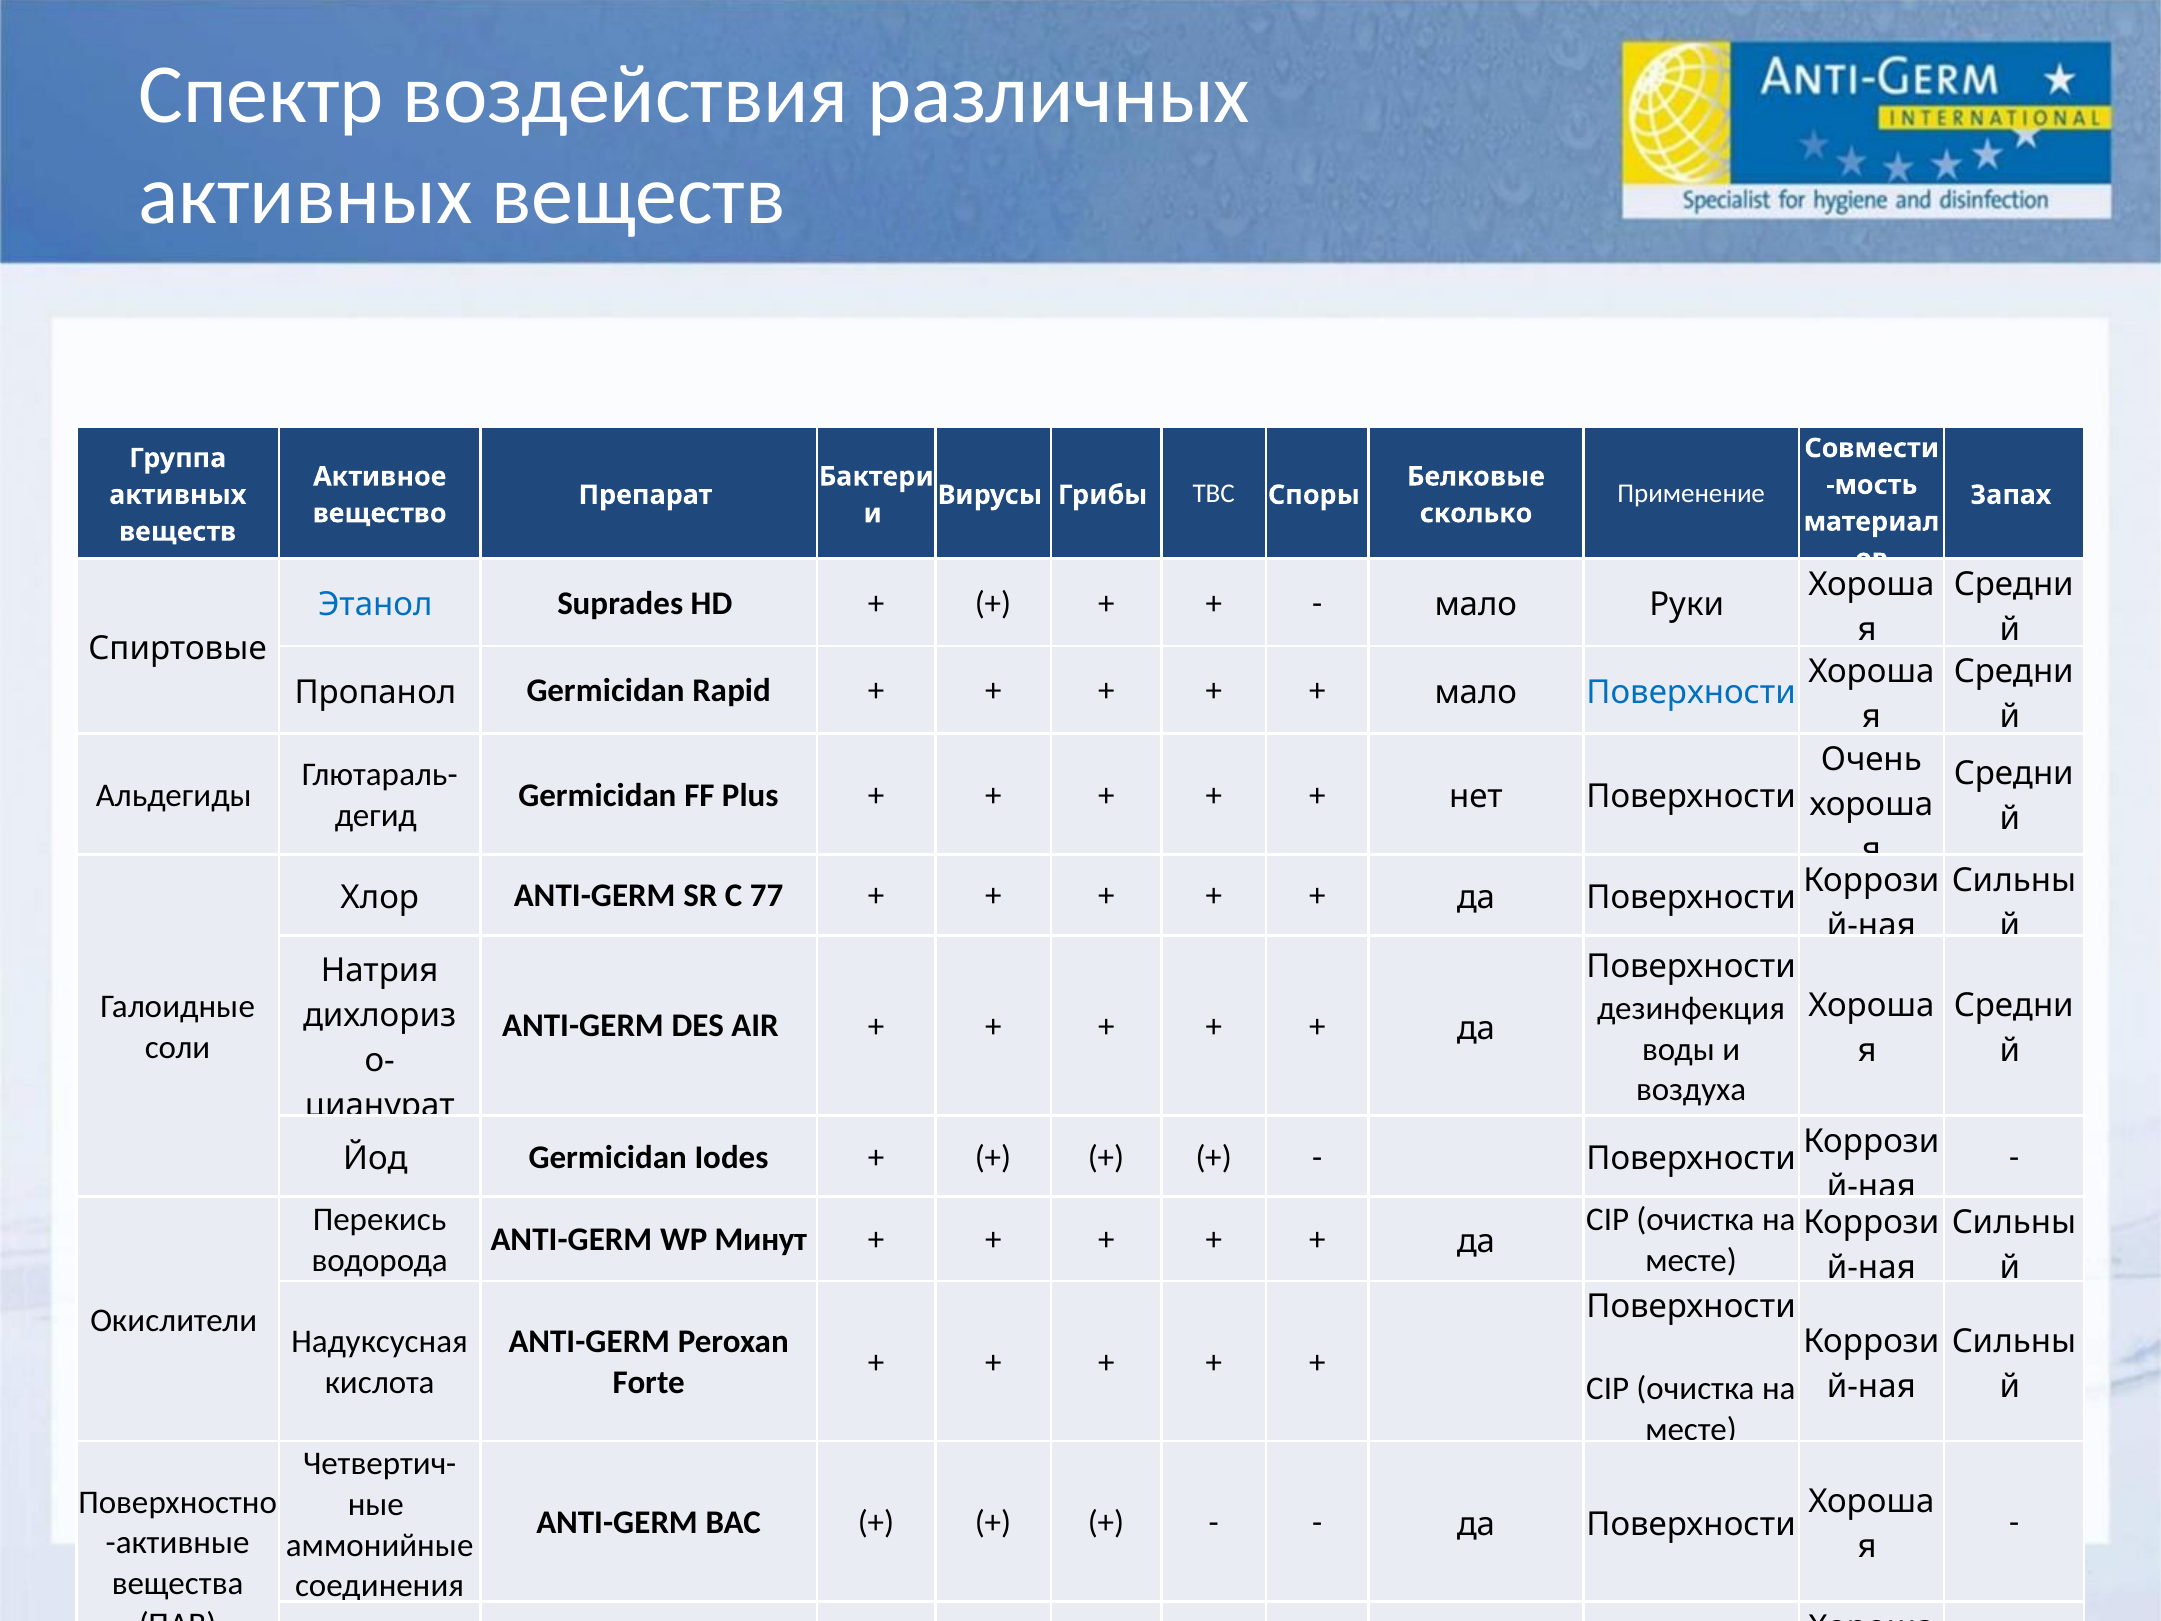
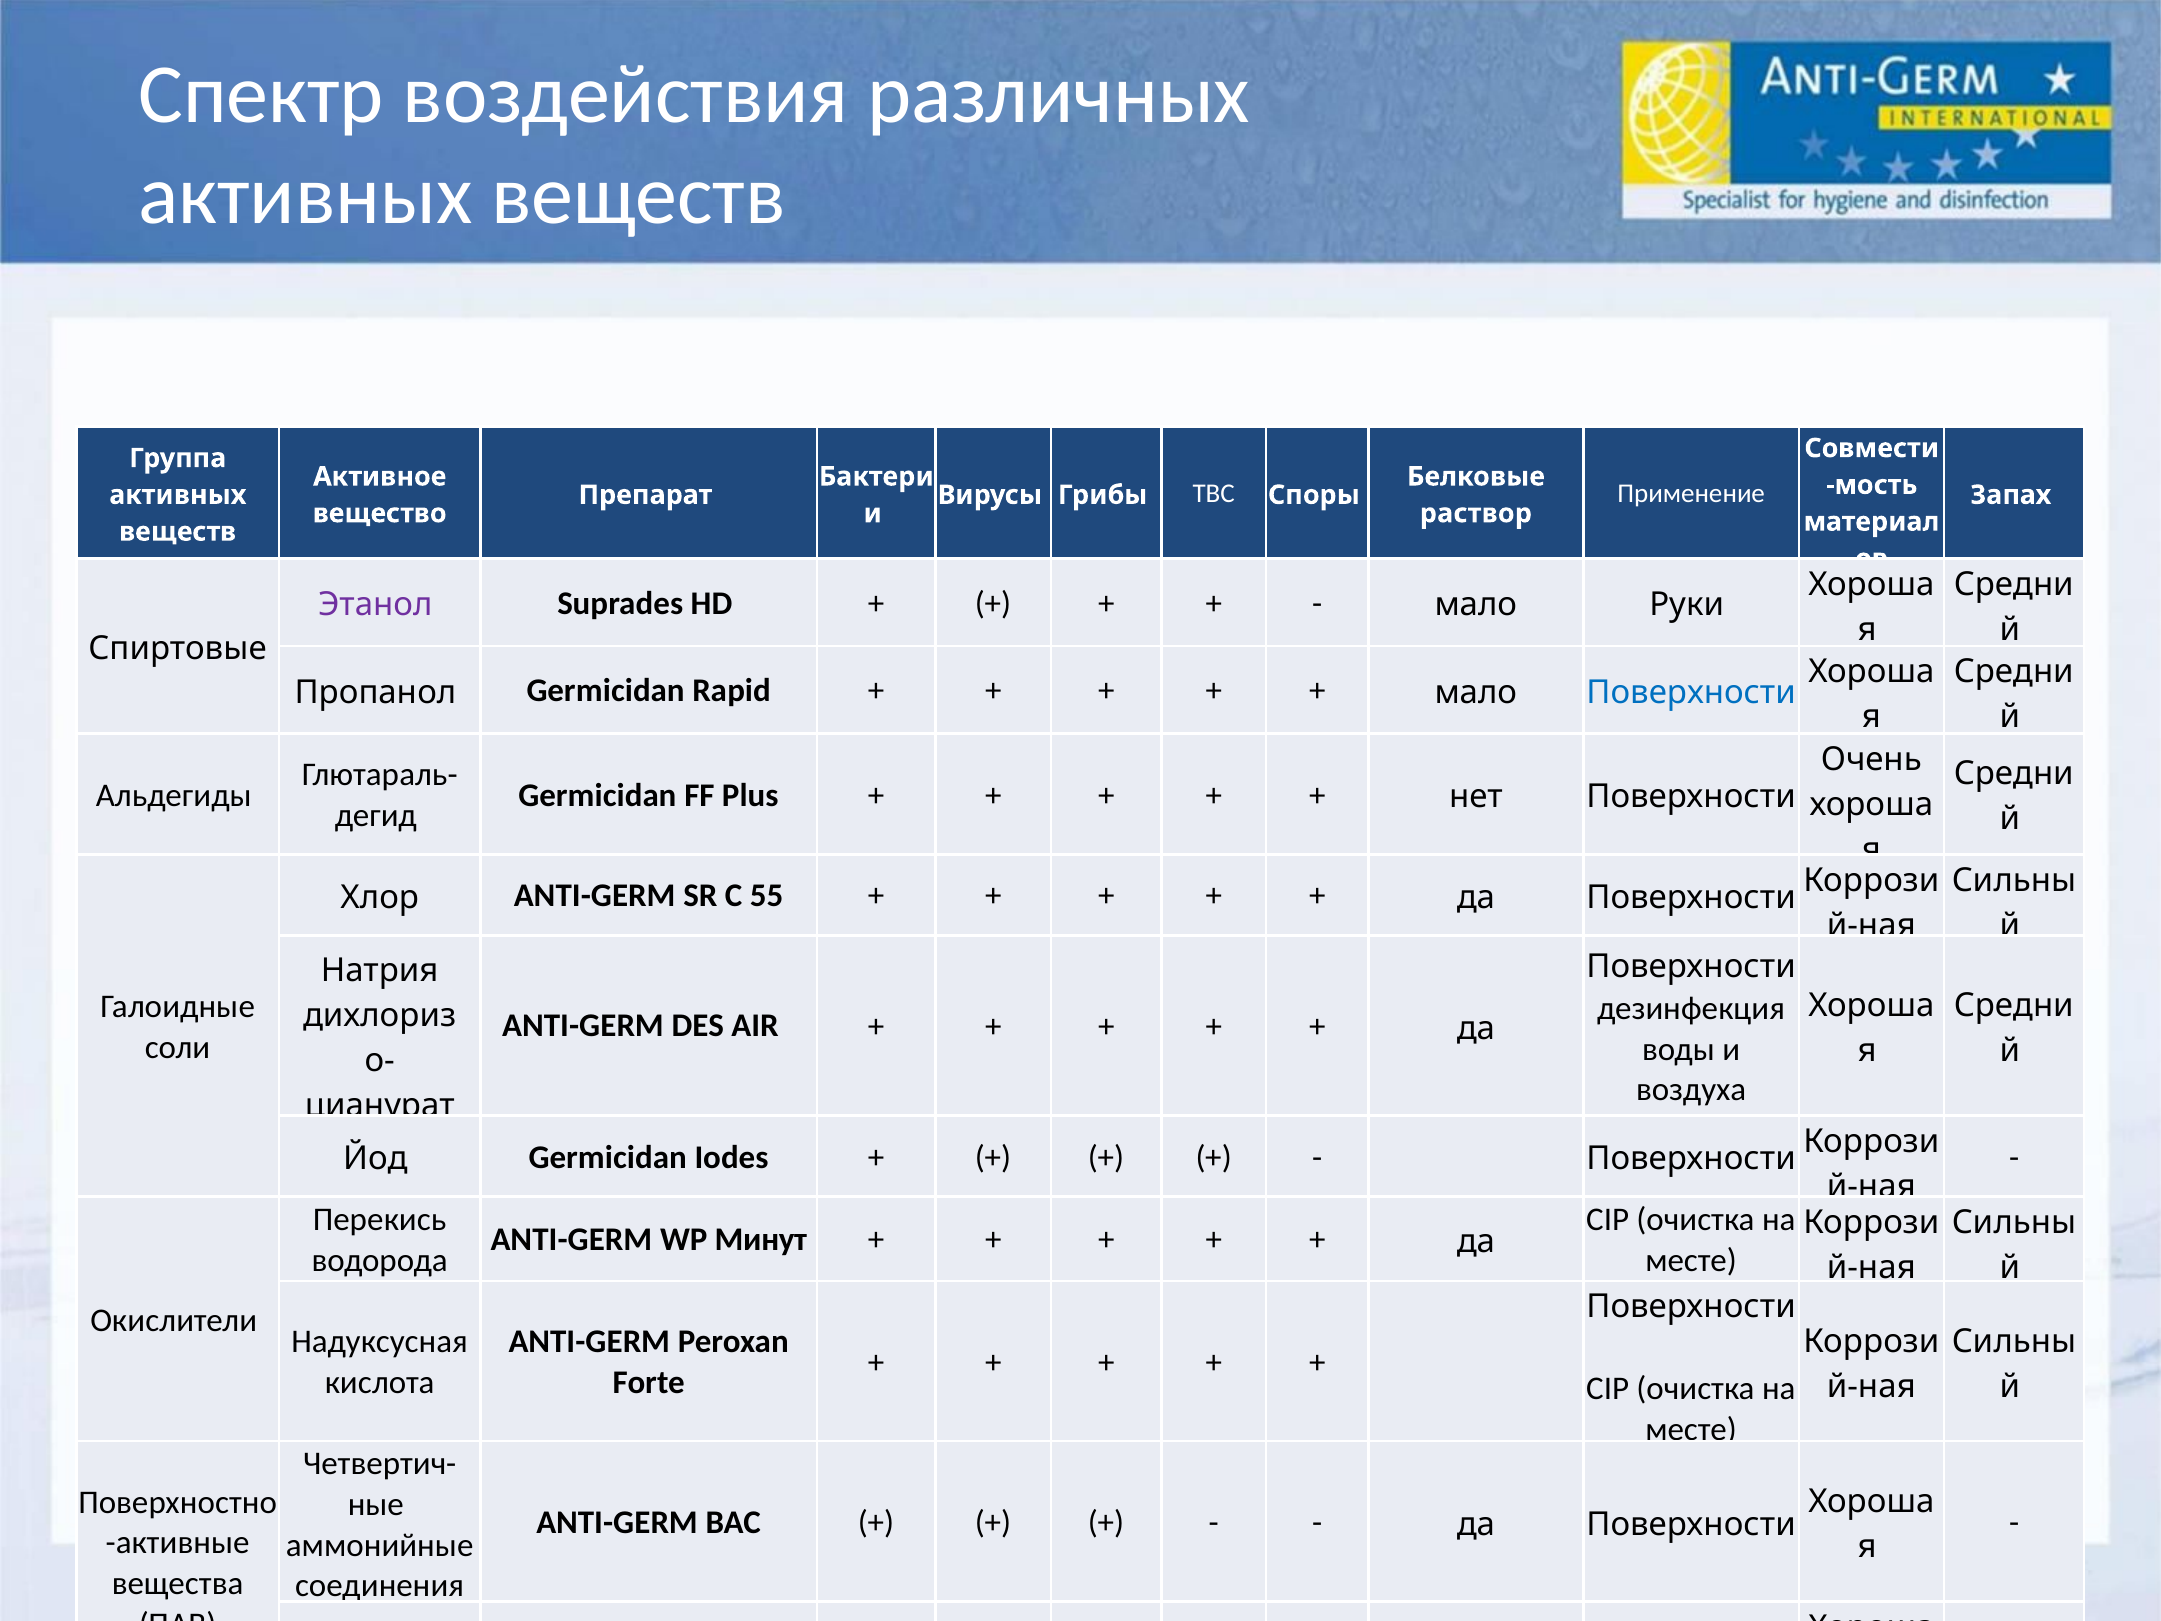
сколько: сколько -> раствор
Этанол colour: blue -> purple
77: 77 -> 55
